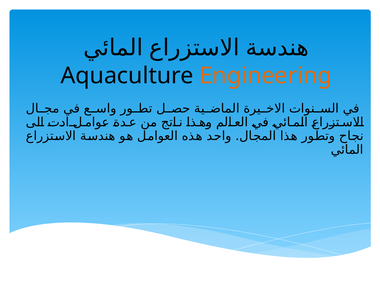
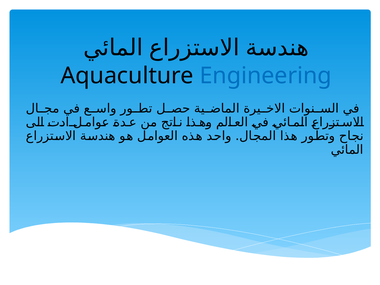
Engineering colour: orange -> blue
